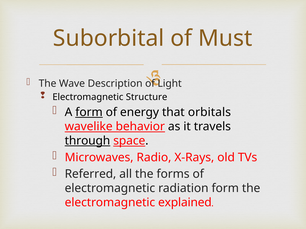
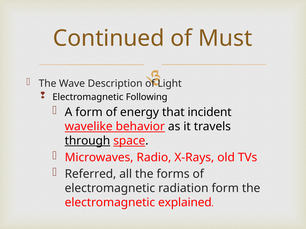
Suborbital: Suborbital -> Continued
Structure: Structure -> Following
form at (89, 112) underline: present -> none
orbitals: orbitals -> incident
